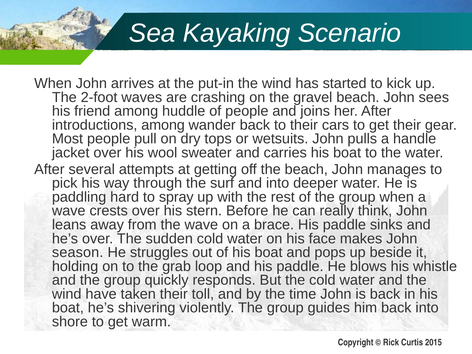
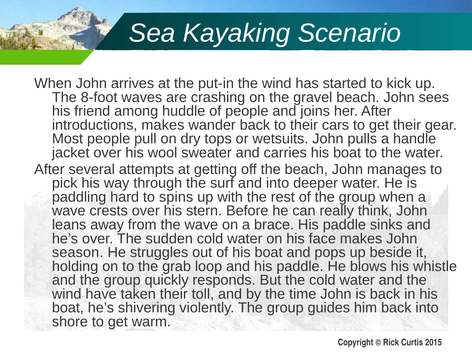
2-foot: 2-foot -> 8-foot
introductions among: among -> makes
spray: spray -> spins
